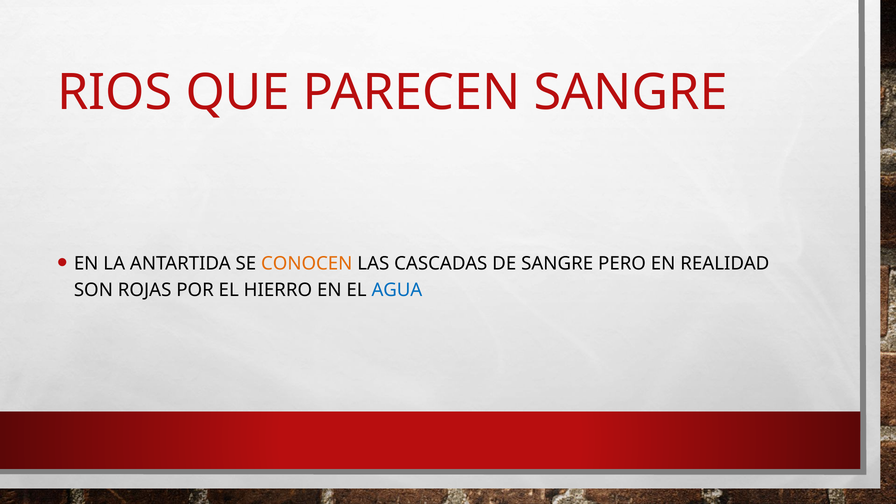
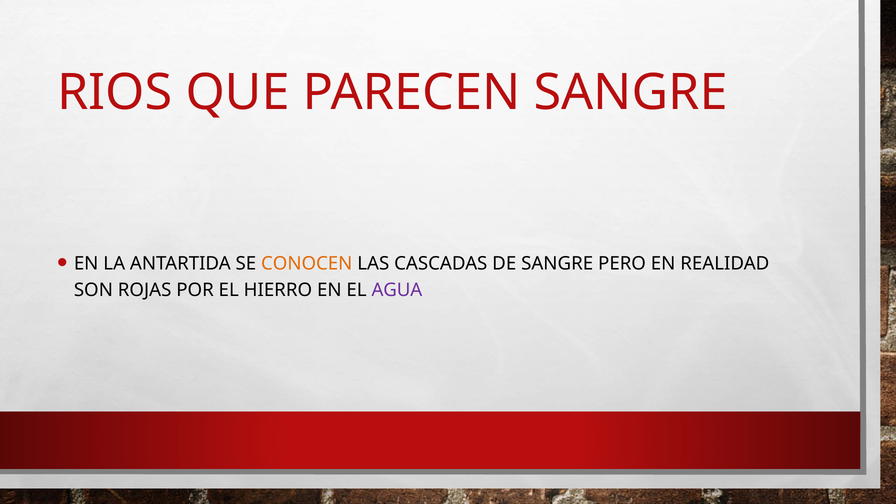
AGUA colour: blue -> purple
